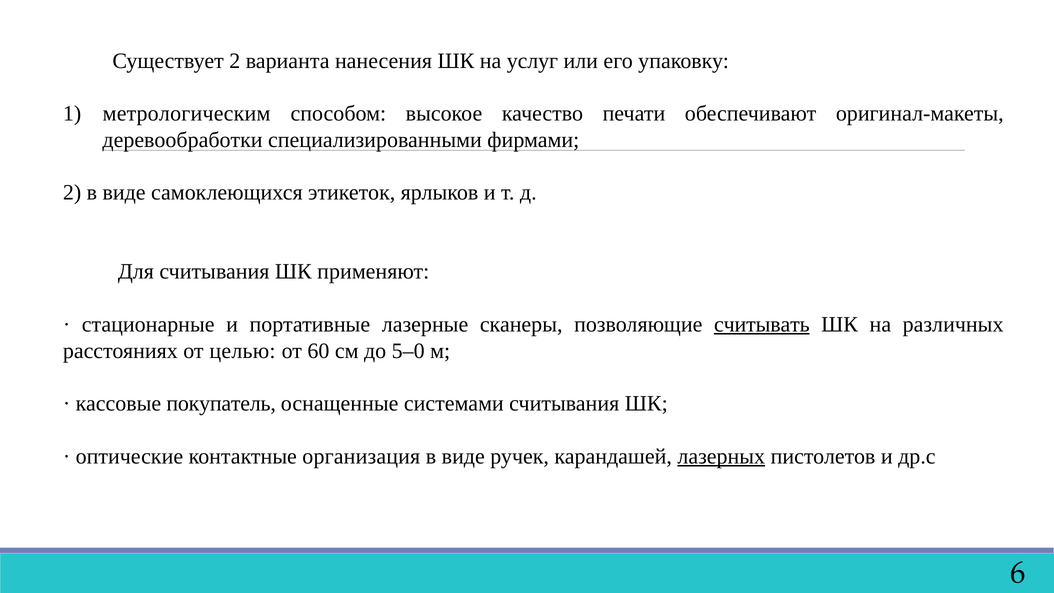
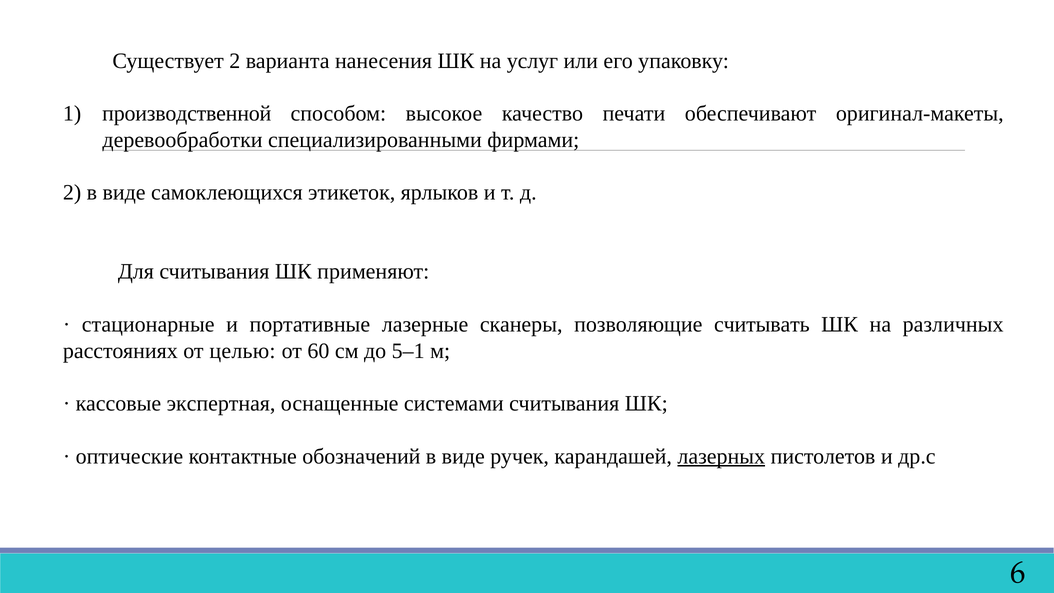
метрологическим: метрологическим -> производственной
считывать underline: present -> none
5–0: 5–0 -> 5–1
покупатель: покупатель -> экспертная
организация: организация -> обозначений
